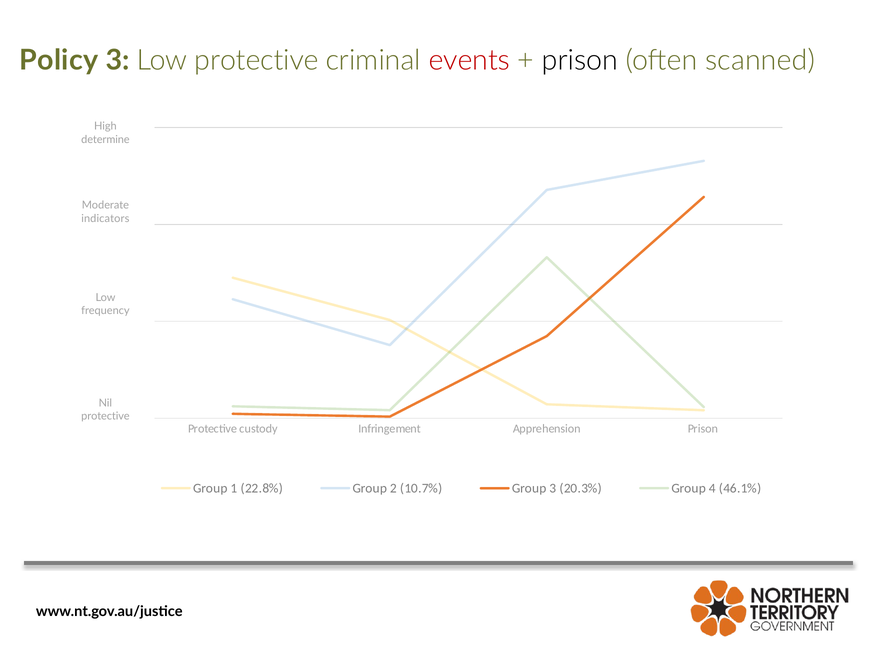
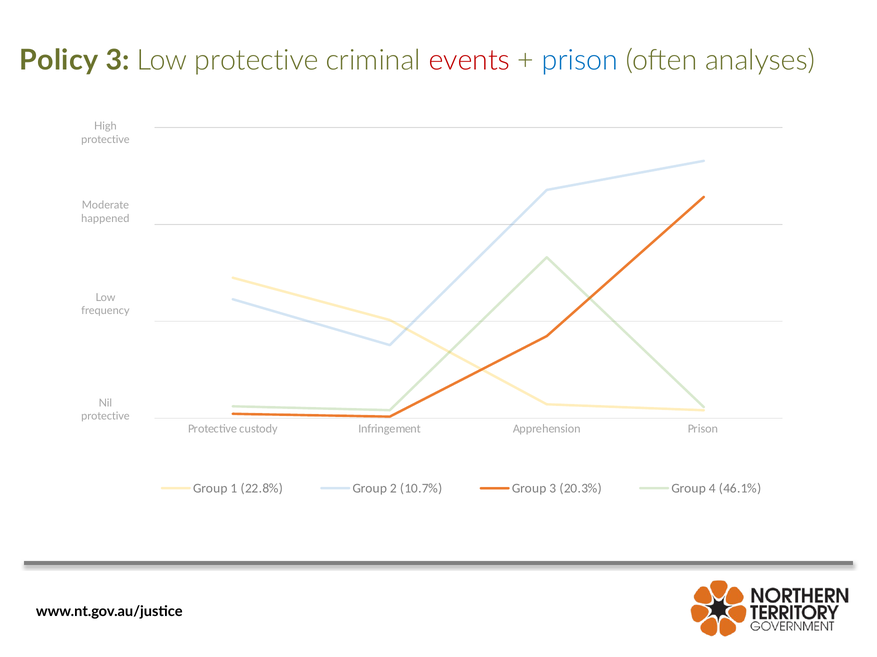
prison at (580, 60) colour: black -> blue
scanned: scanned -> analyses
determine at (105, 140): determine -> protective
indicators: indicators -> happened
